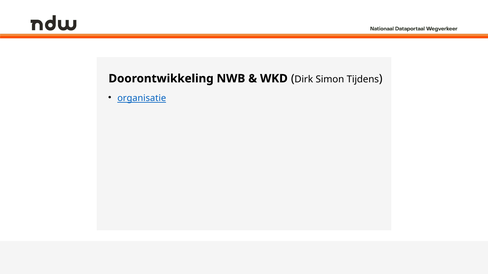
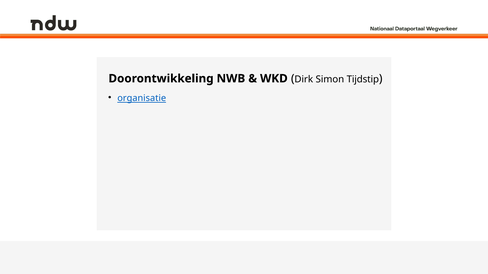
Tijdens: Tijdens -> Tijdstip
